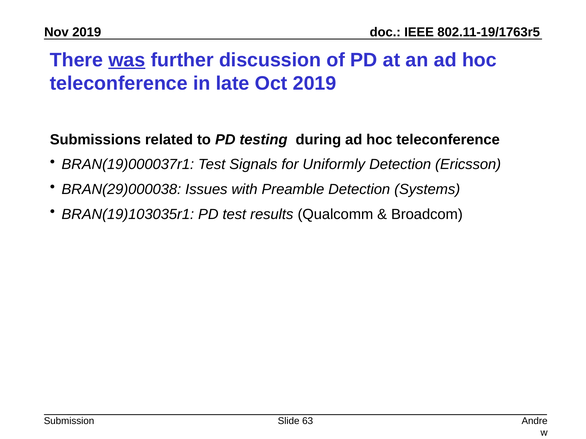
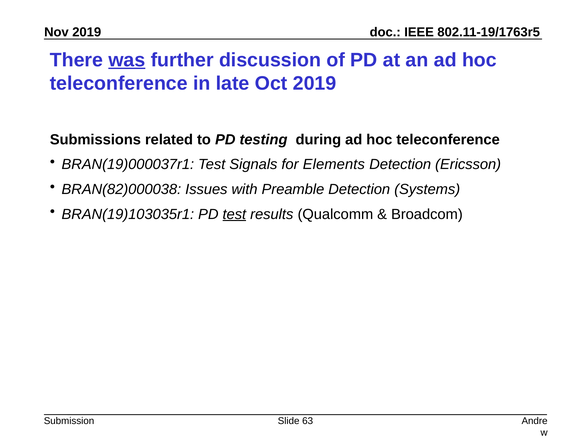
Uniformly: Uniformly -> Elements
BRAN(29)000038: BRAN(29)000038 -> BRAN(82)000038
test at (234, 214) underline: none -> present
